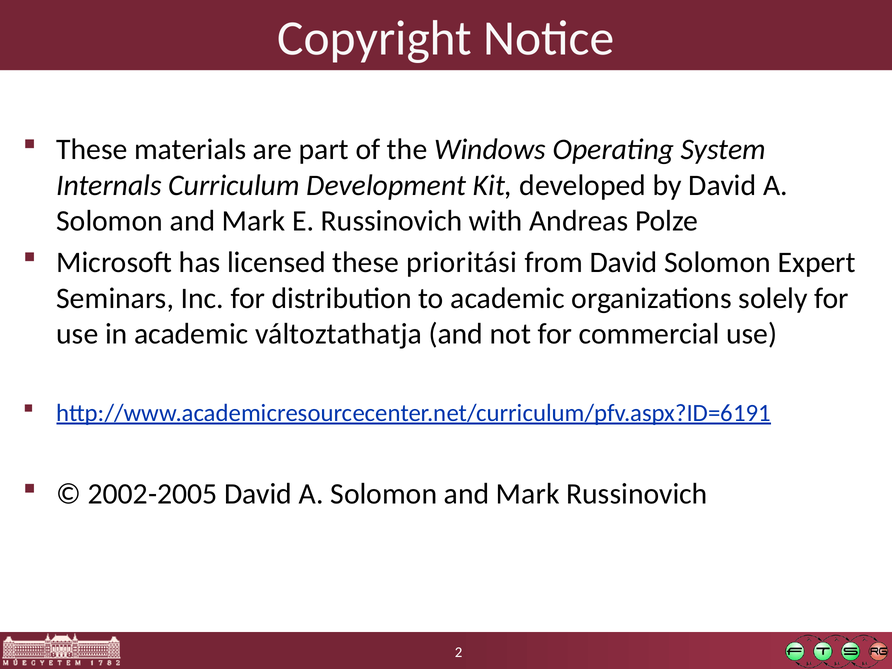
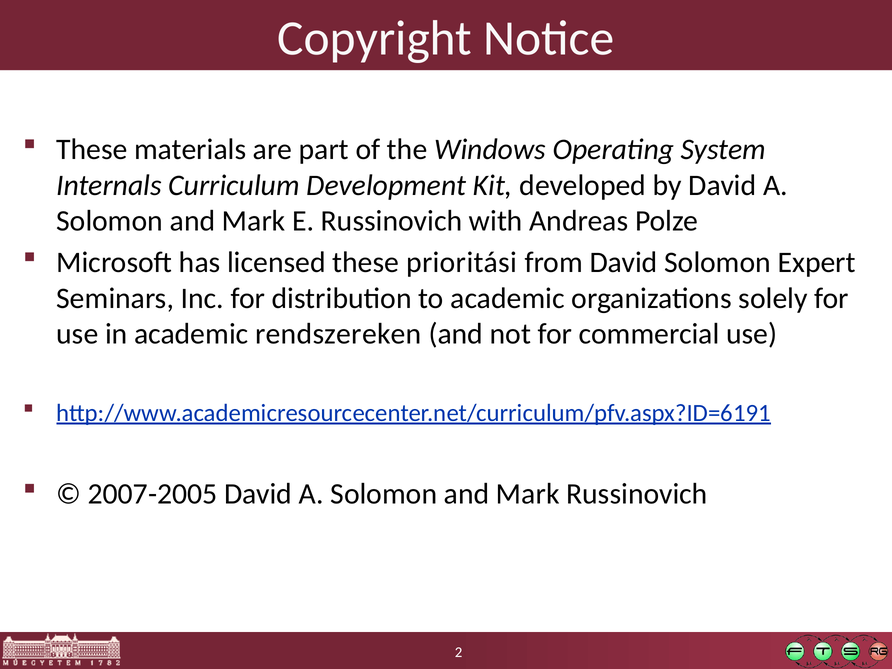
változtathatja: változtathatja -> rendszereken
2002-2005: 2002-2005 -> 2007-2005
